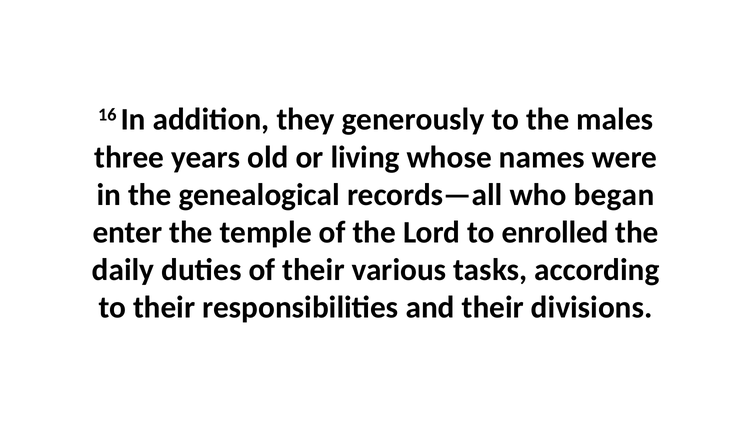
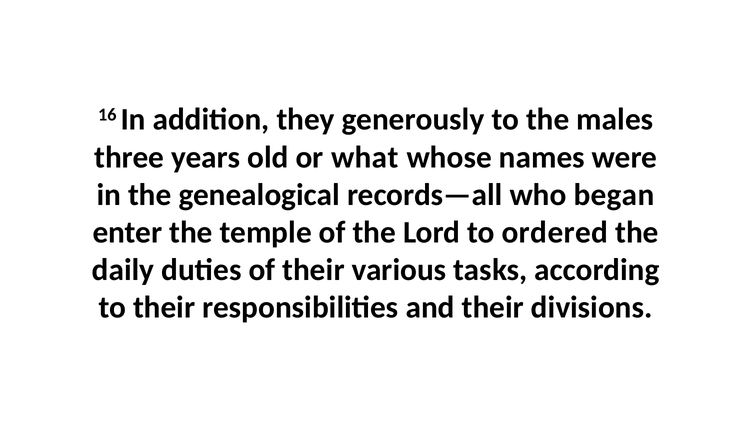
living: living -> what
enrolled: enrolled -> ordered
